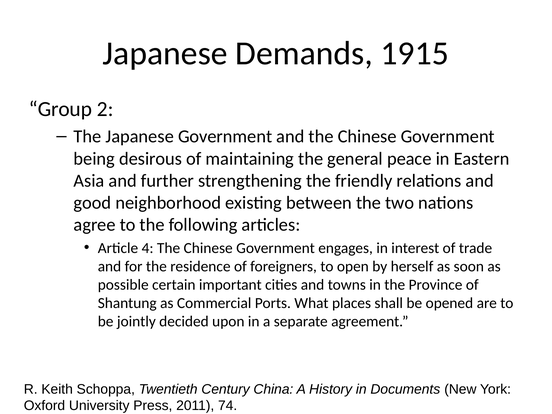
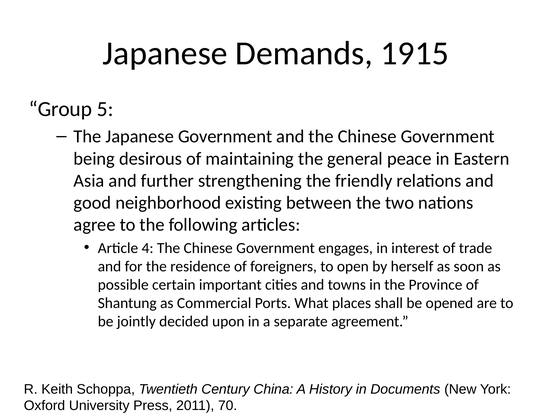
2: 2 -> 5
74: 74 -> 70
